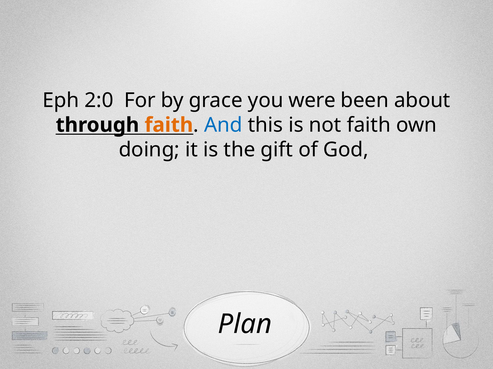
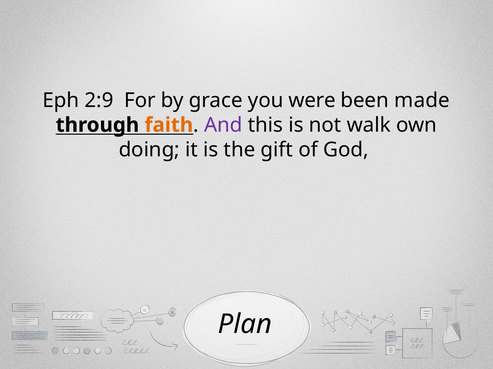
2:0: 2:0 -> 2:9
about: about -> made
And colour: blue -> purple
not faith: faith -> walk
